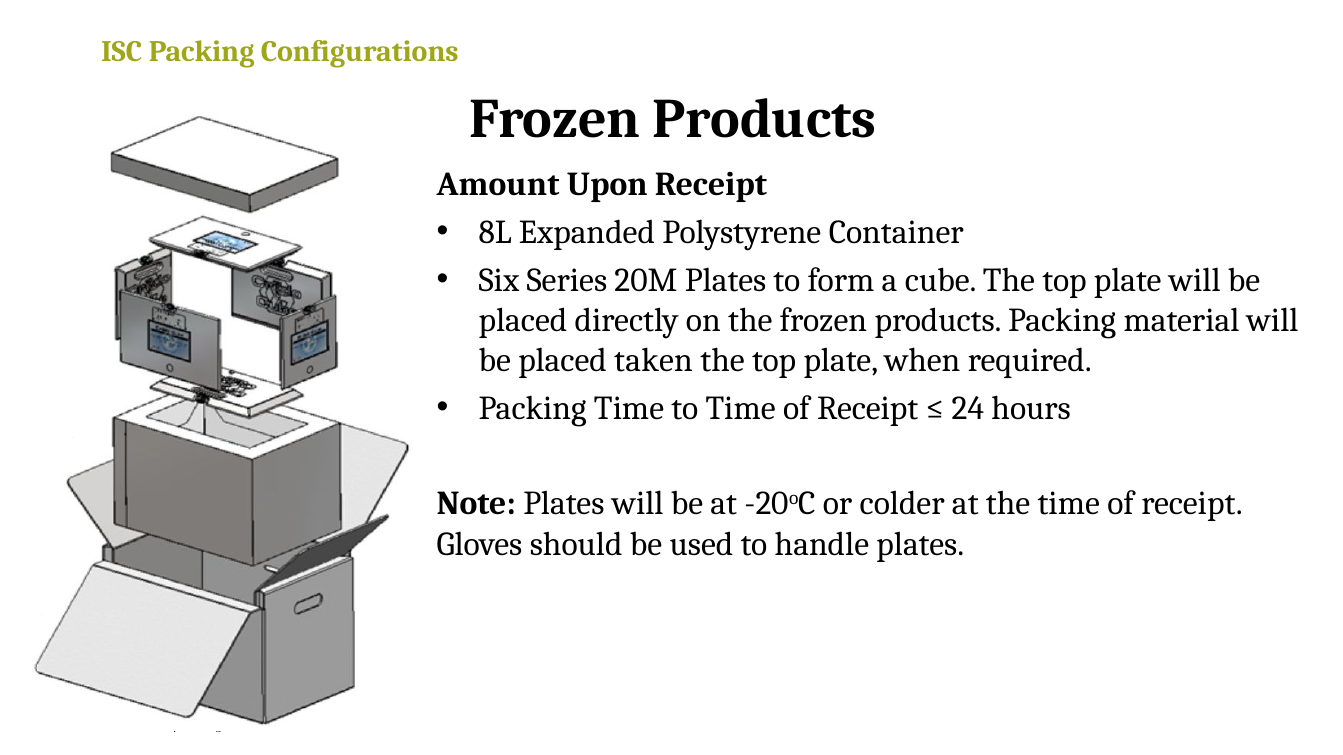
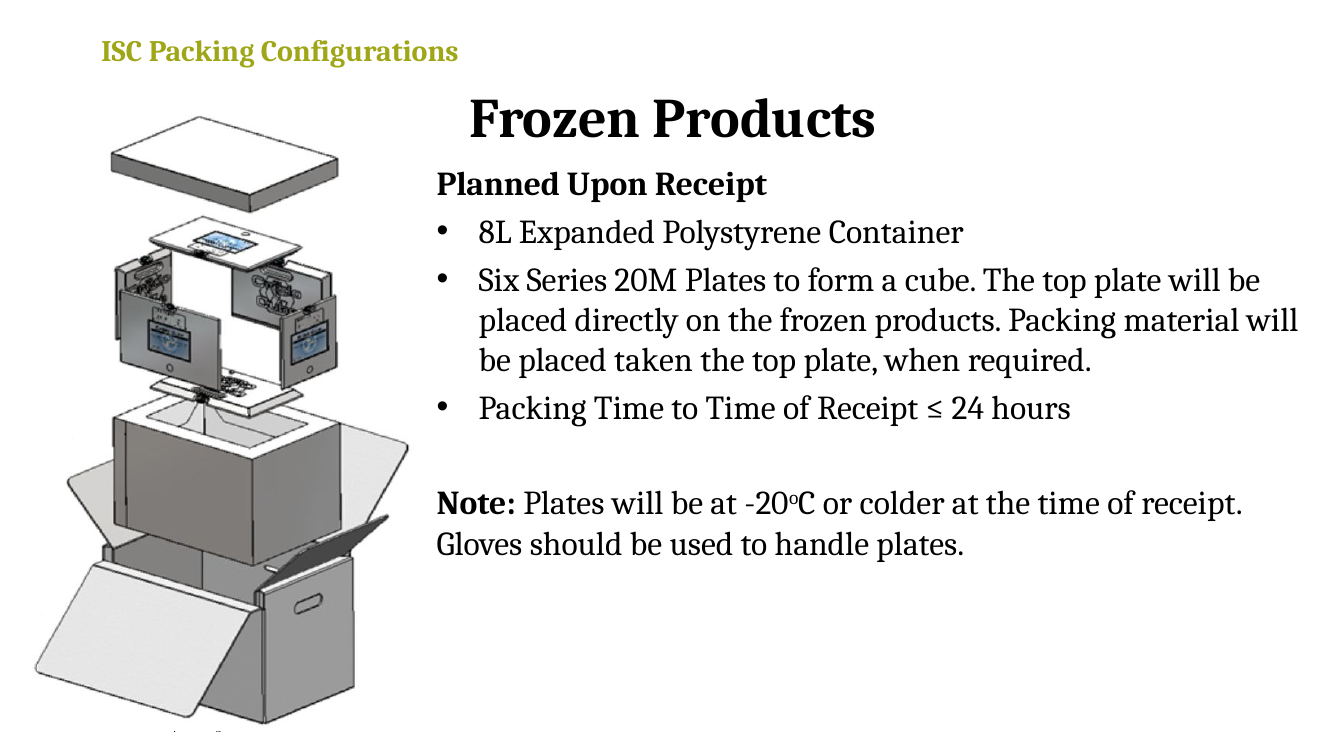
Amount: Amount -> Planned
